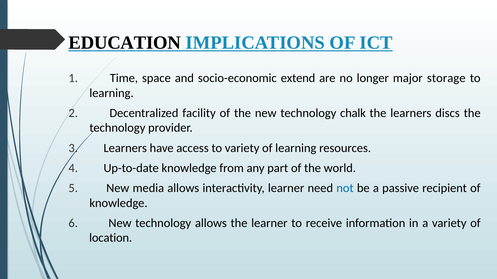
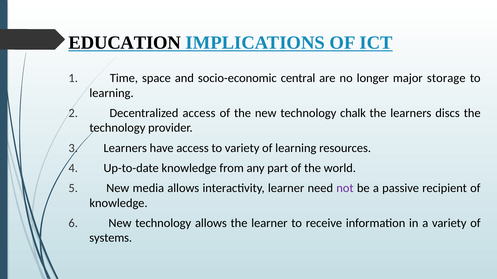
extend: extend -> central
Decentralized facility: facility -> access
not colour: blue -> purple
location: location -> systems
